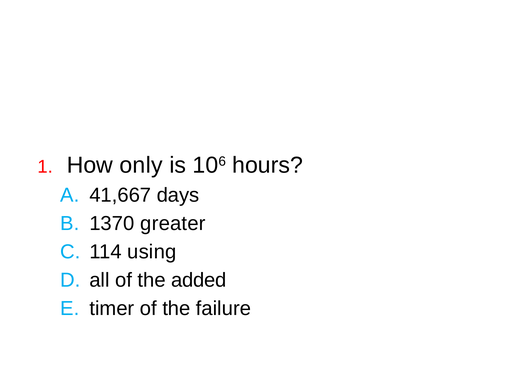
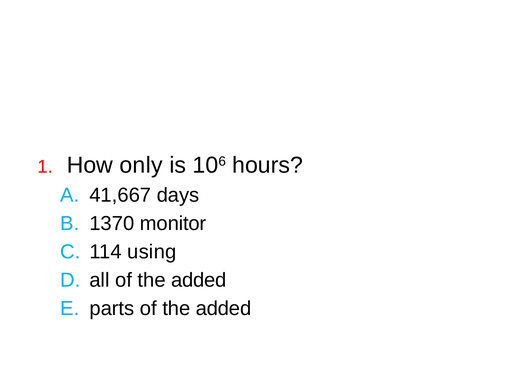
greater: greater -> monitor
timer: timer -> parts
failure at (223, 308): failure -> added
